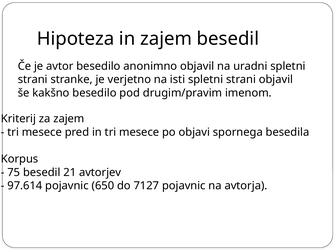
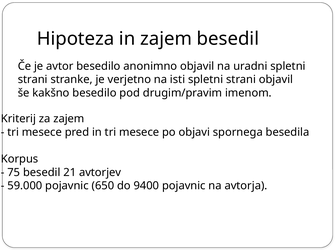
97.614: 97.614 -> 59.000
7127: 7127 -> 9400
